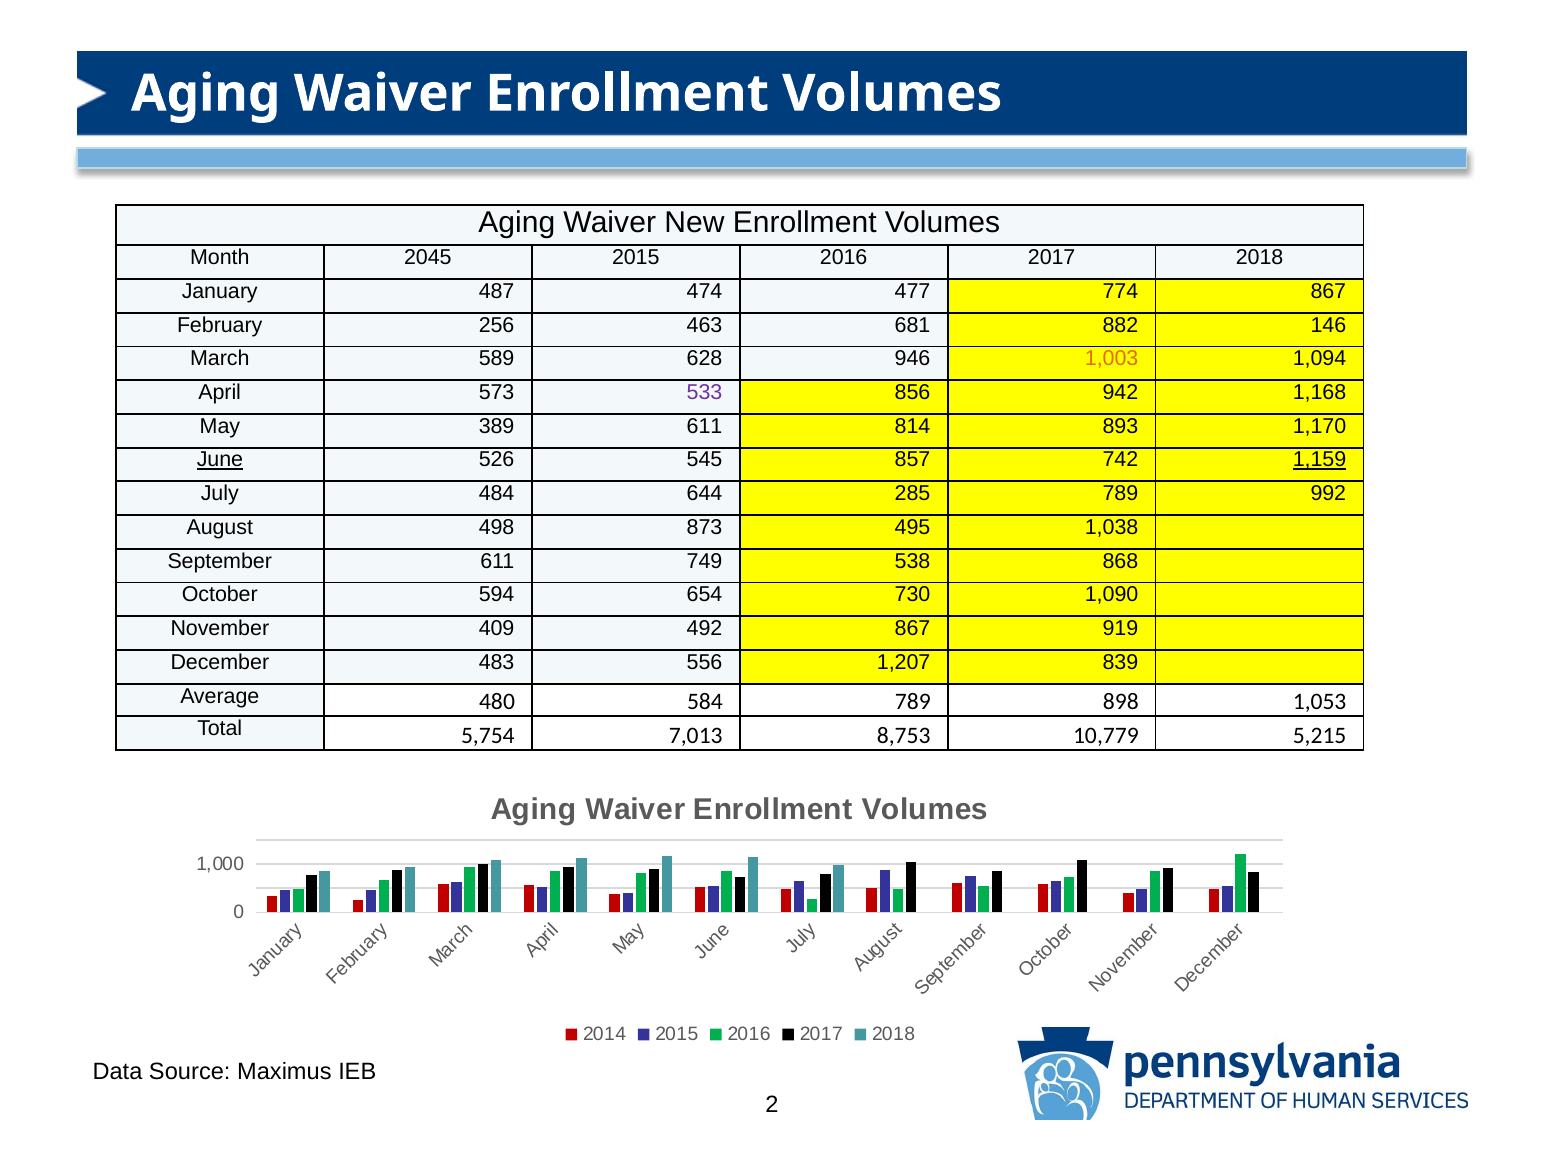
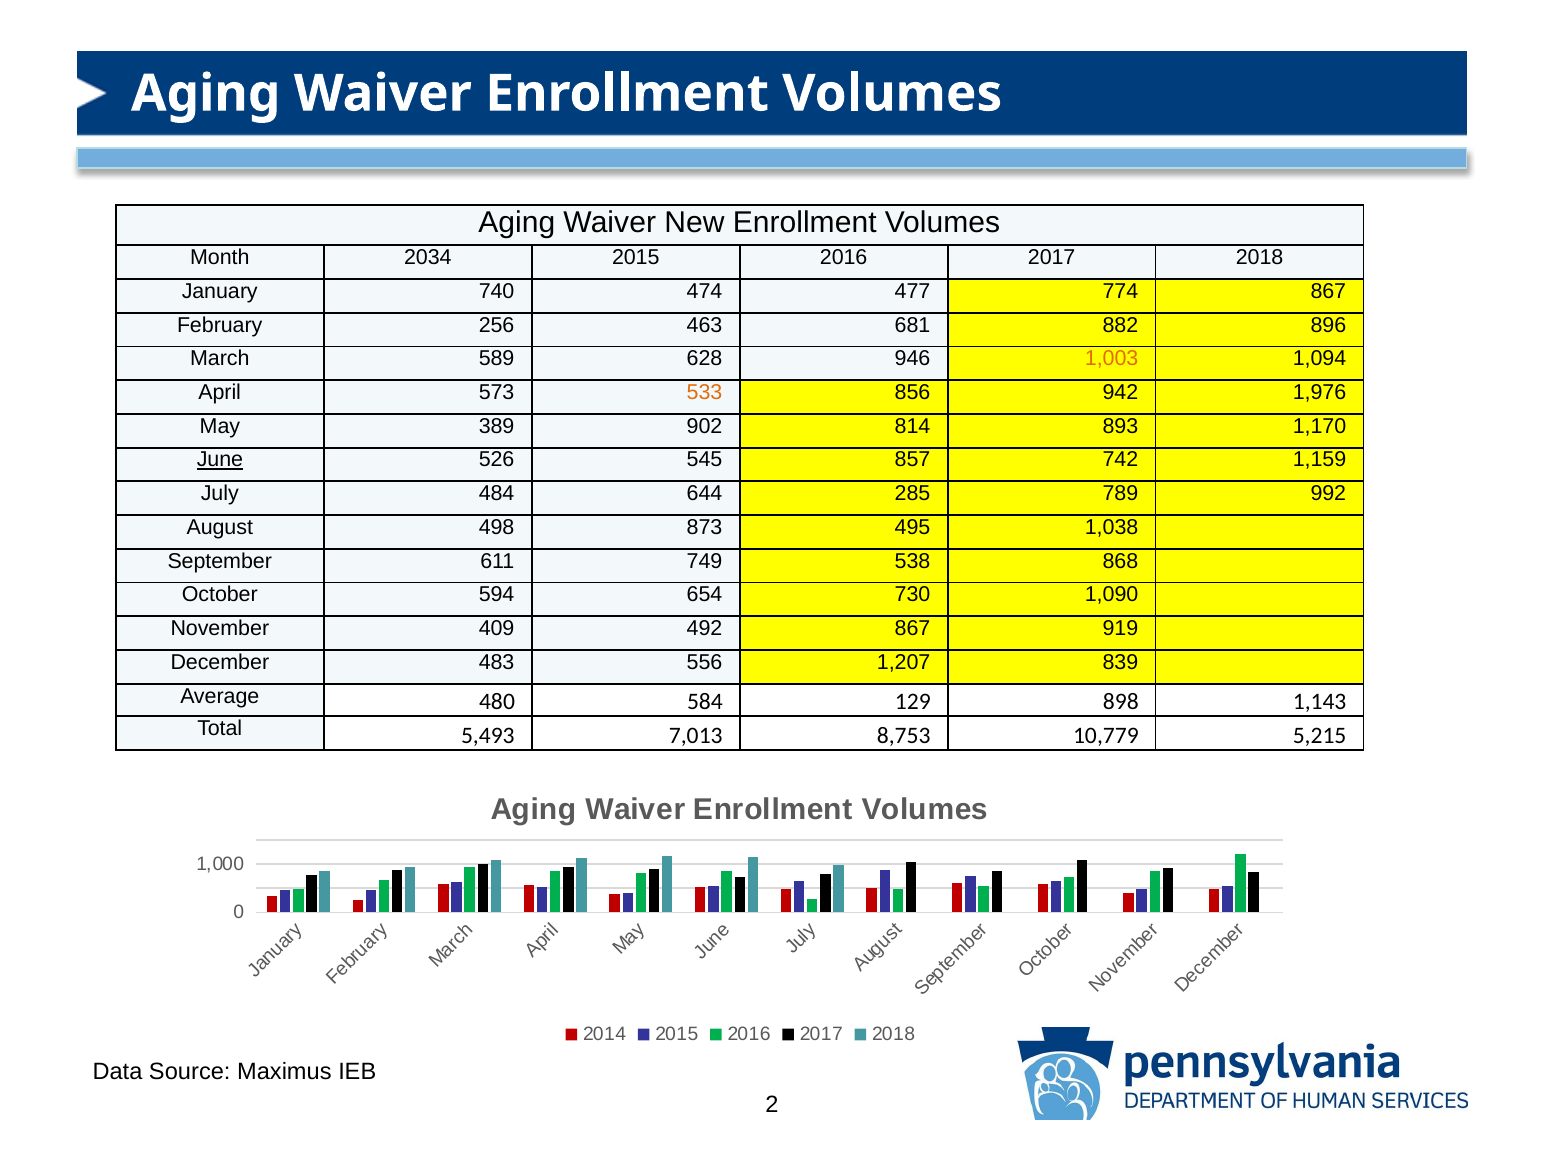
2045: 2045 -> 2034
487: 487 -> 740
146: 146 -> 896
533 colour: purple -> orange
1,168: 1,168 -> 1,976
389 611: 611 -> 902
1,159 underline: present -> none
584 789: 789 -> 129
1,053: 1,053 -> 1,143
5,754: 5,754 -> 5,493
